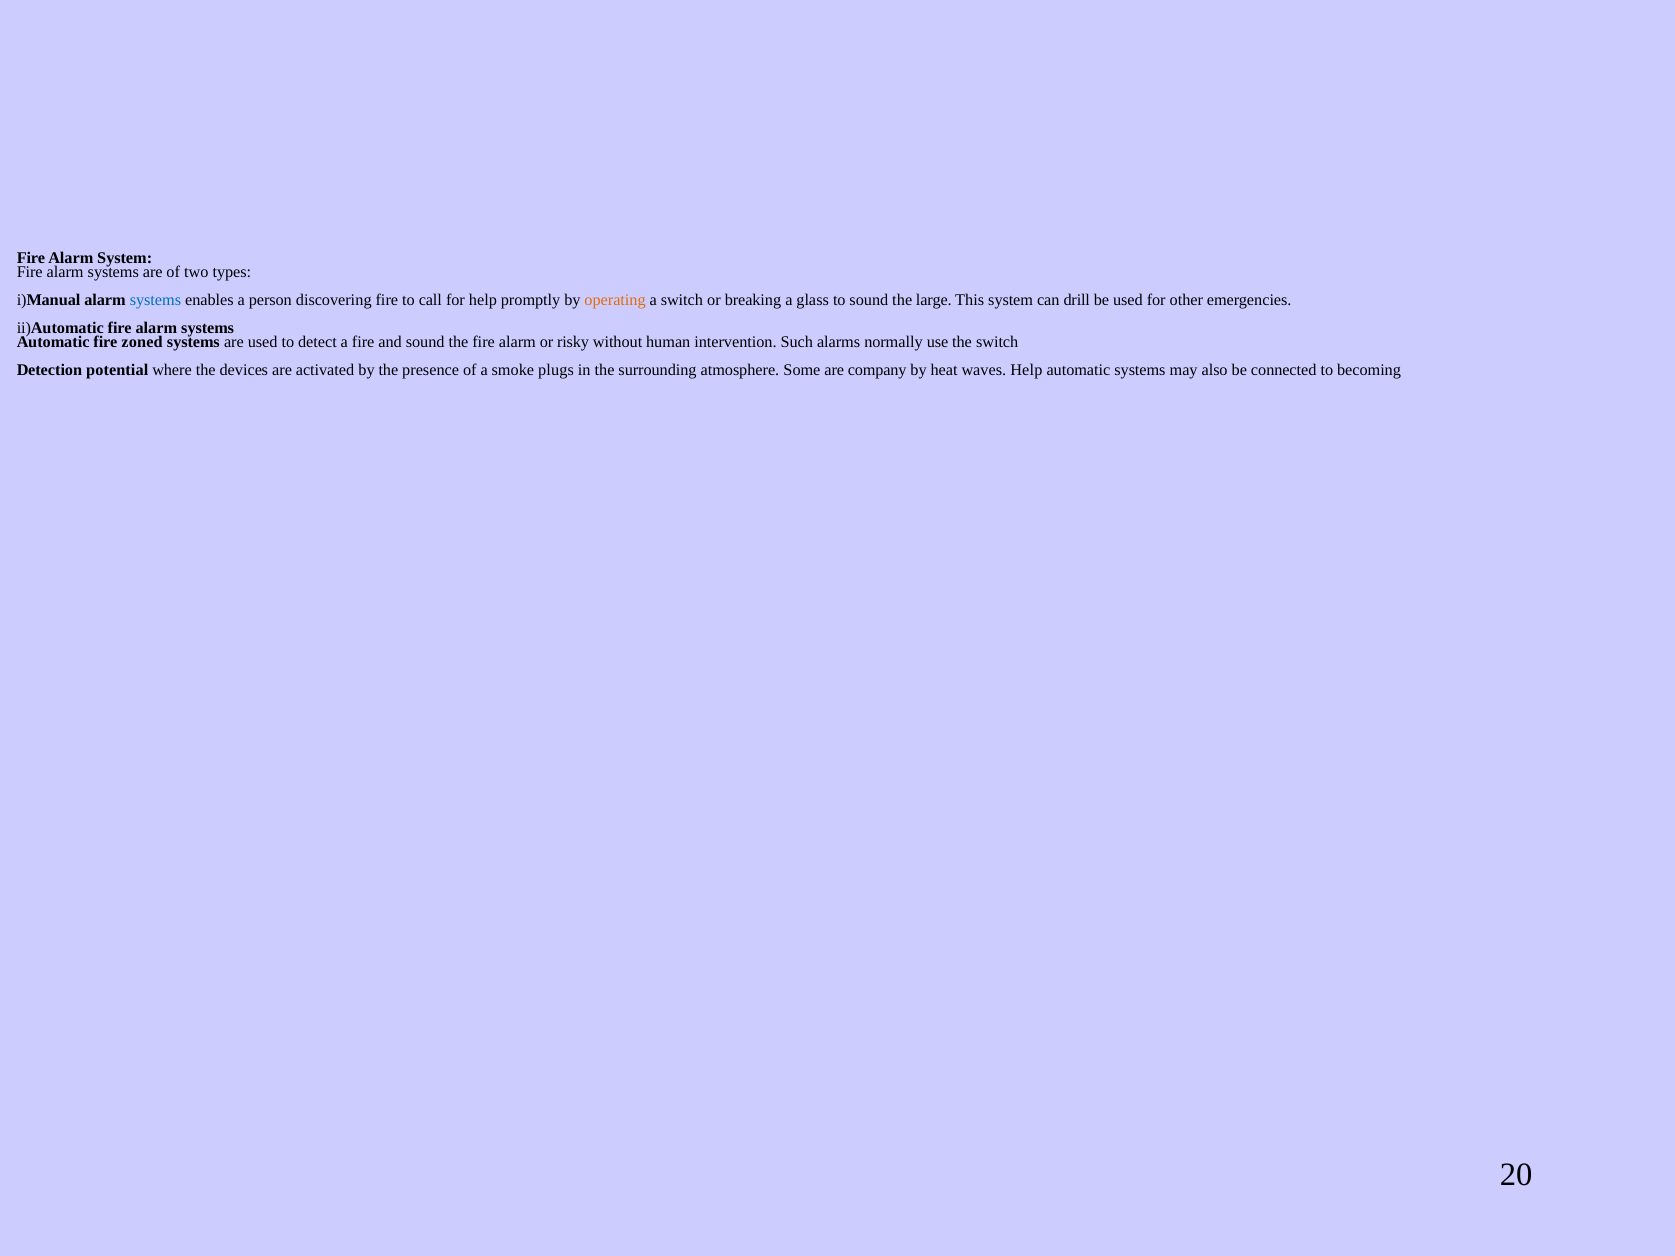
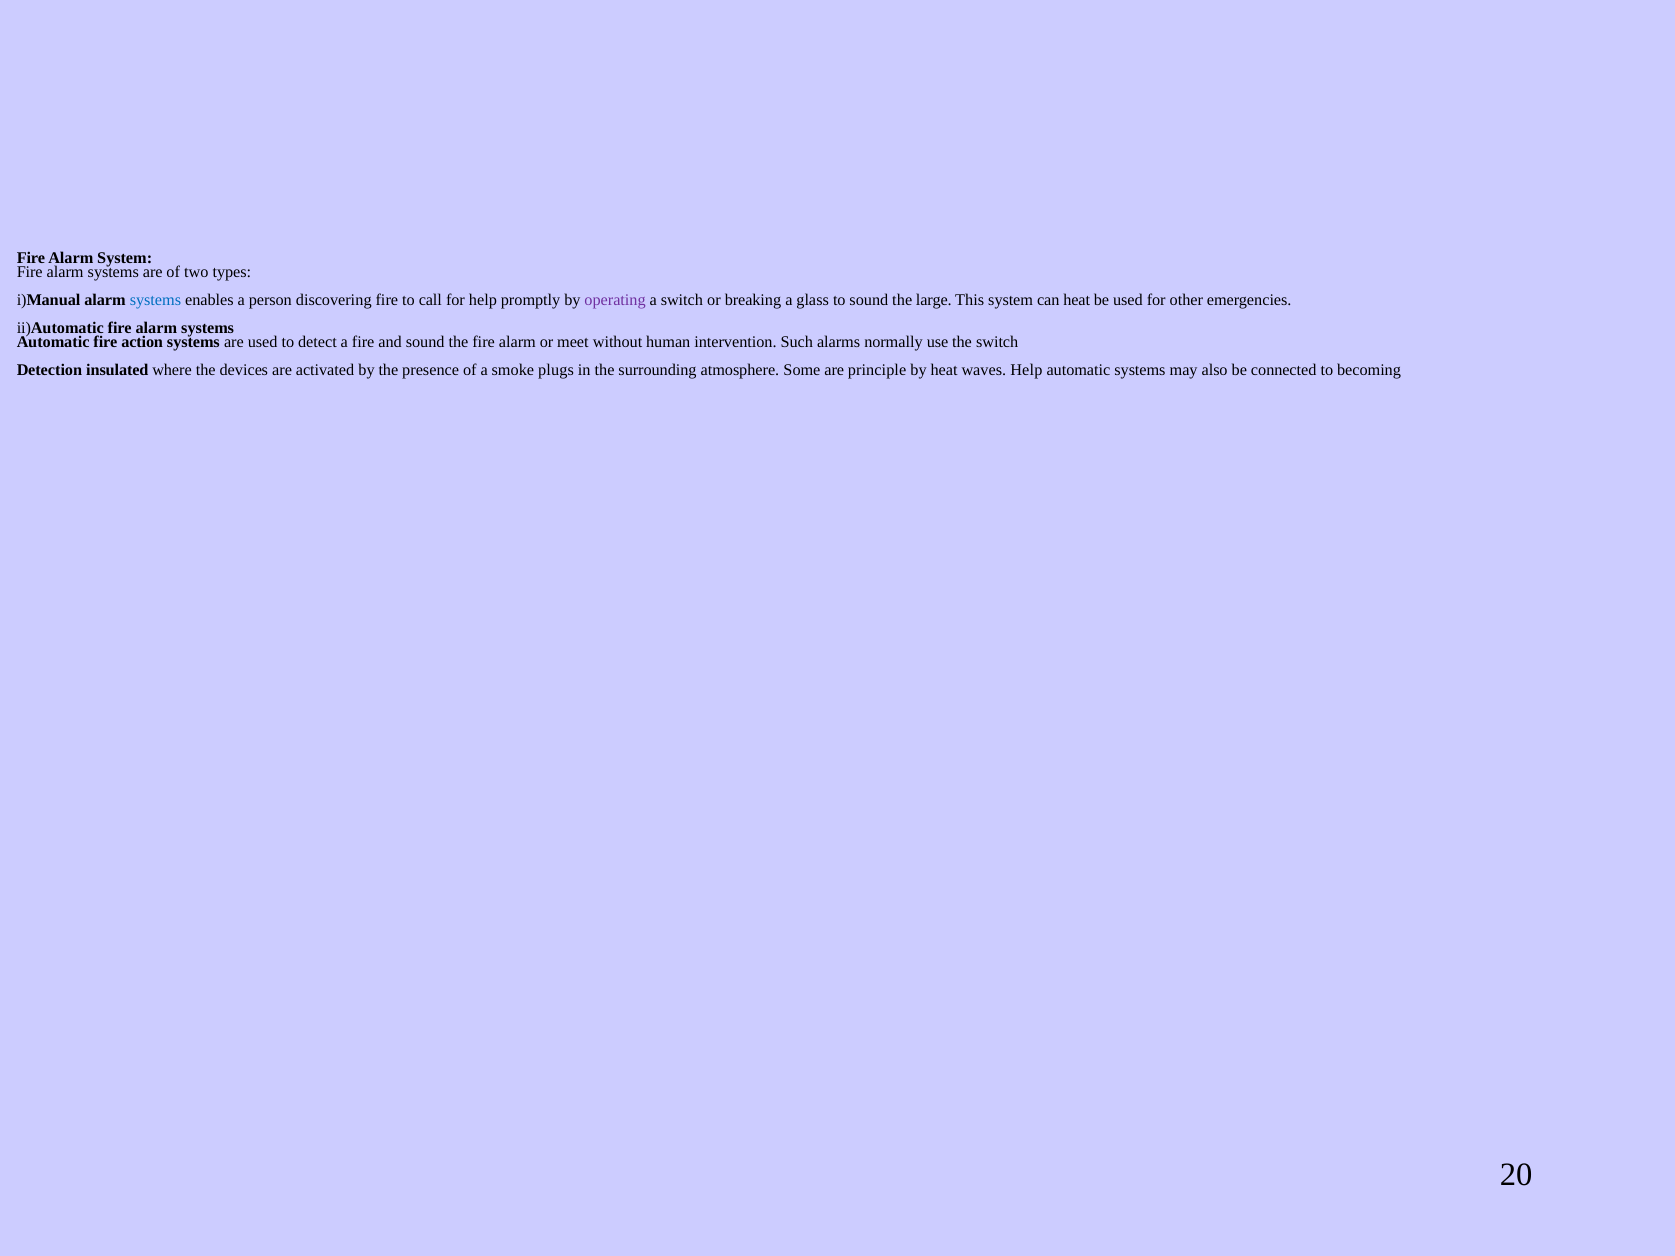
operating colour: orange -> purple
can drill: drill -> heat
zoned: zoned -> action
risky: risky -> meet
potential: potential -> insulated
company: company -> principle
